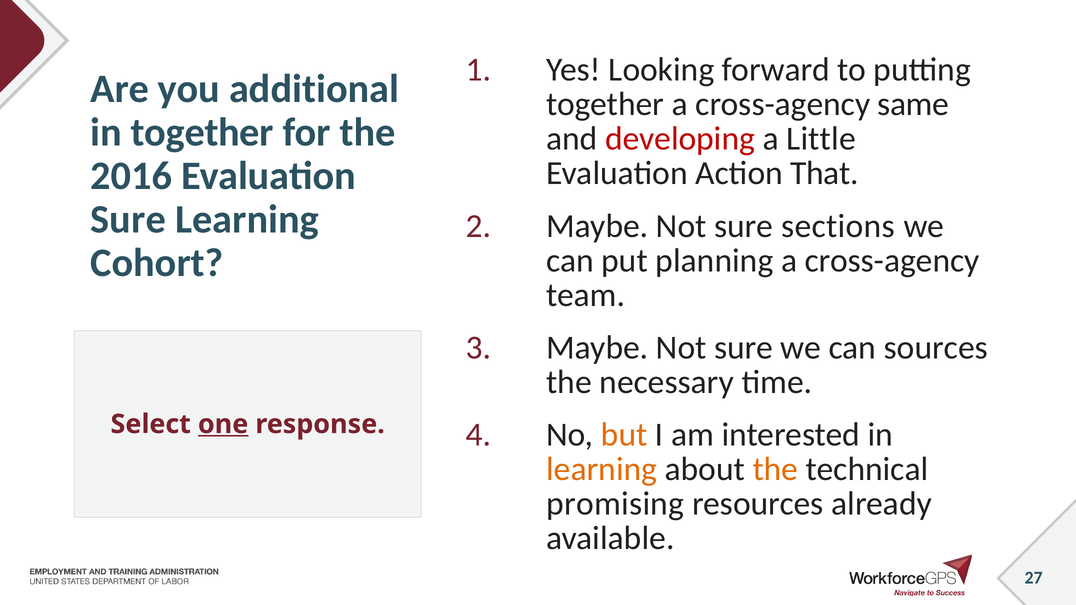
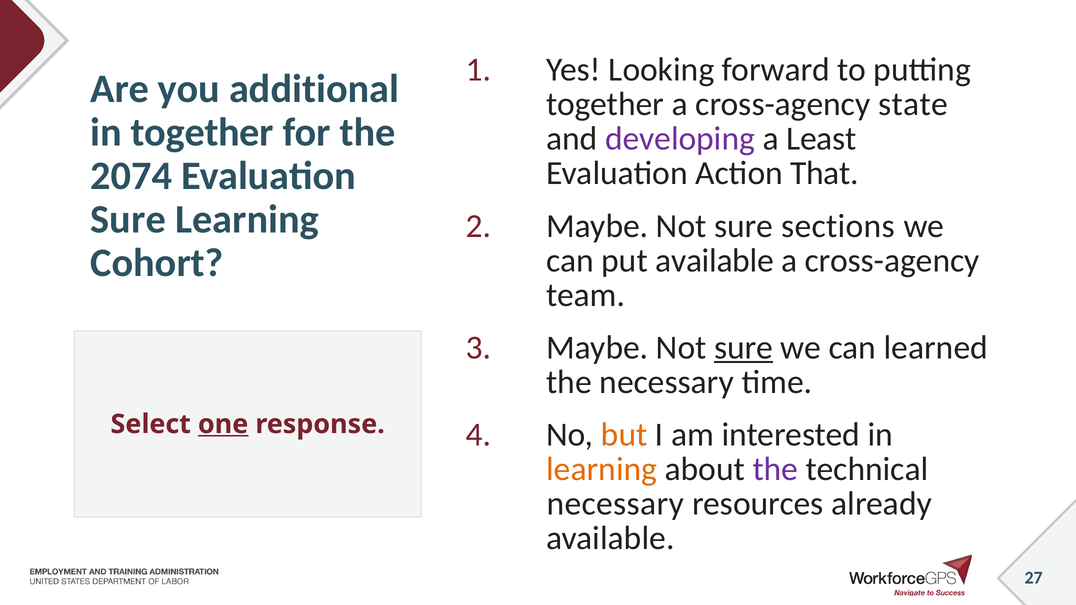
same: same -> state
developing colour: red -> purple
Little: Little -> Least
2016: 2016 -> 2074
put planning: planning -> available
sure at (744, 348) underline: none -> present
sources: sources -> learned
the at (775, 469) colour: orange -> purple
promising at (615, 504): promising -> necessary
